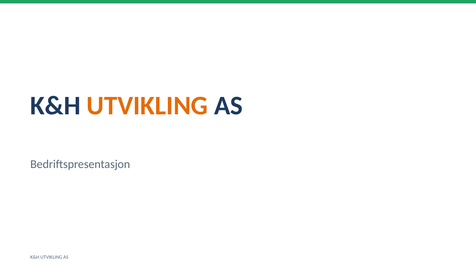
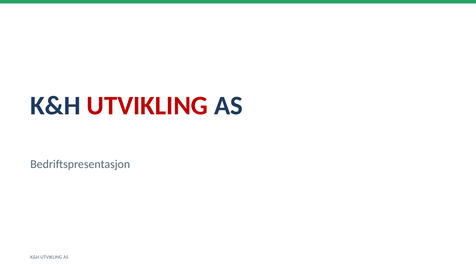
UTVIKLING at (147, 106) colour: orange -> red
